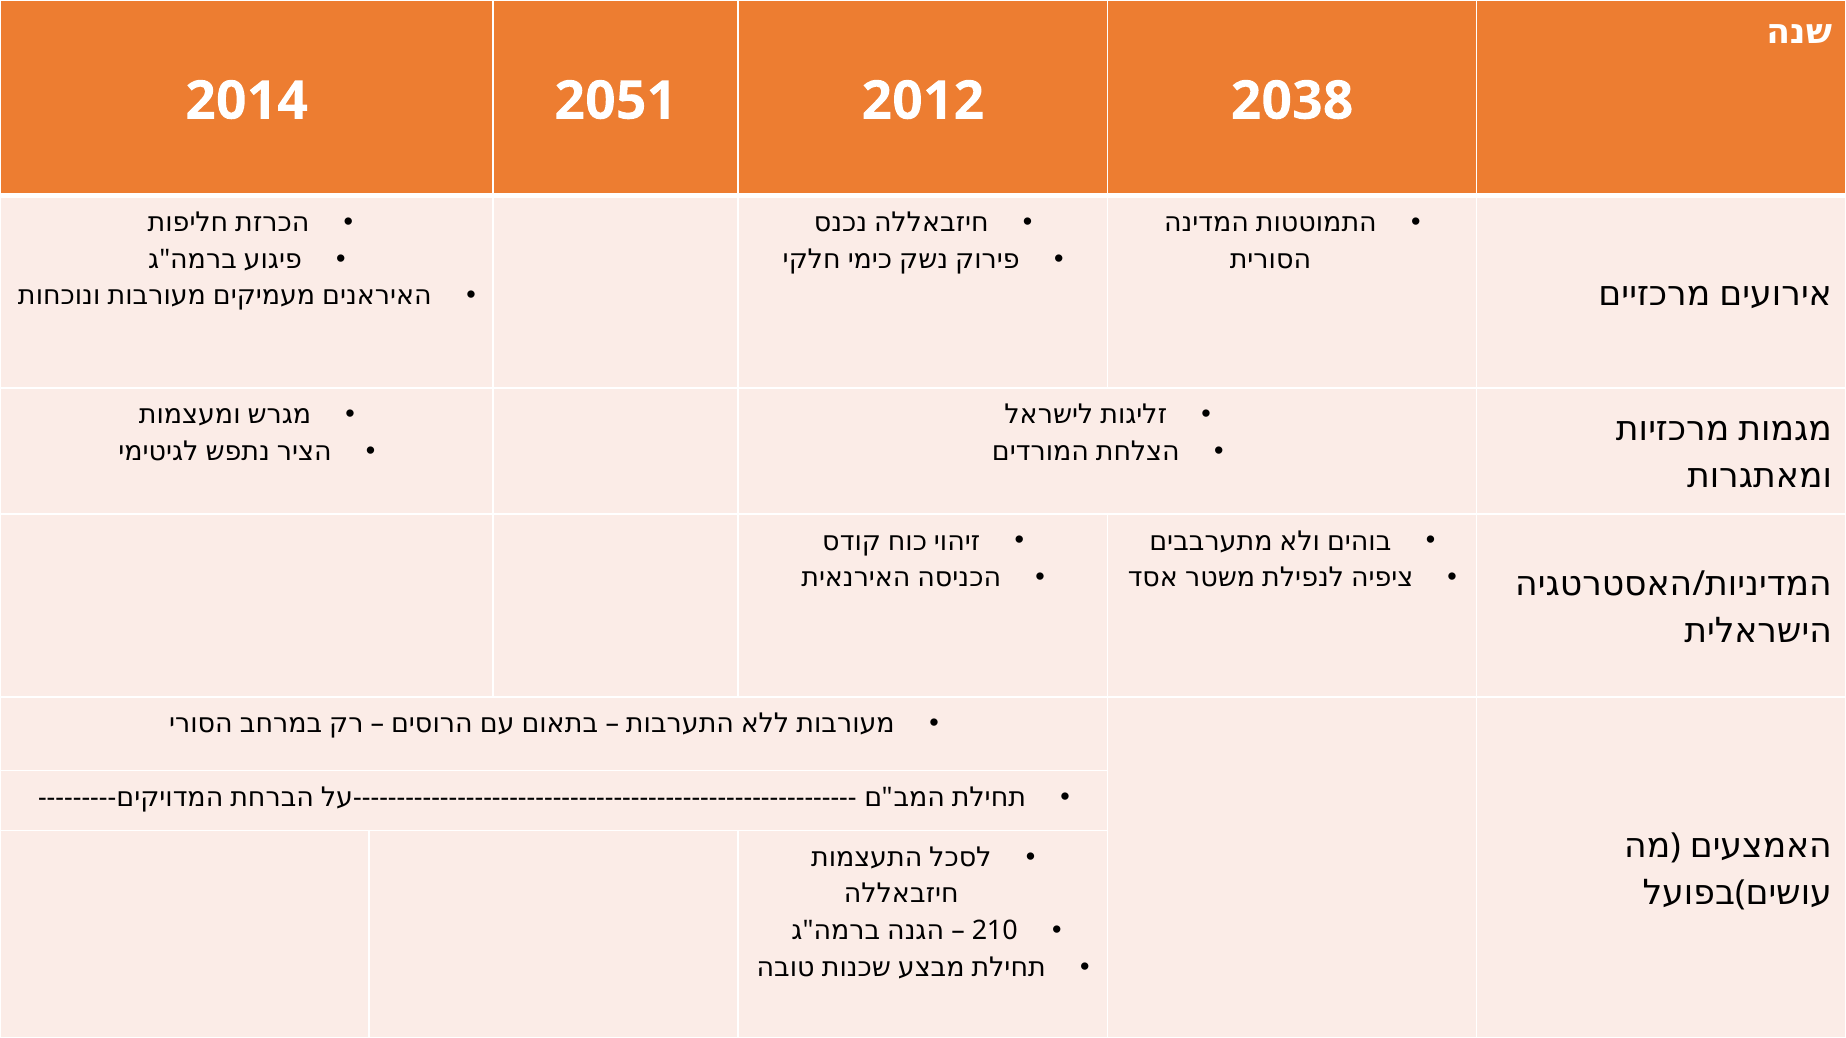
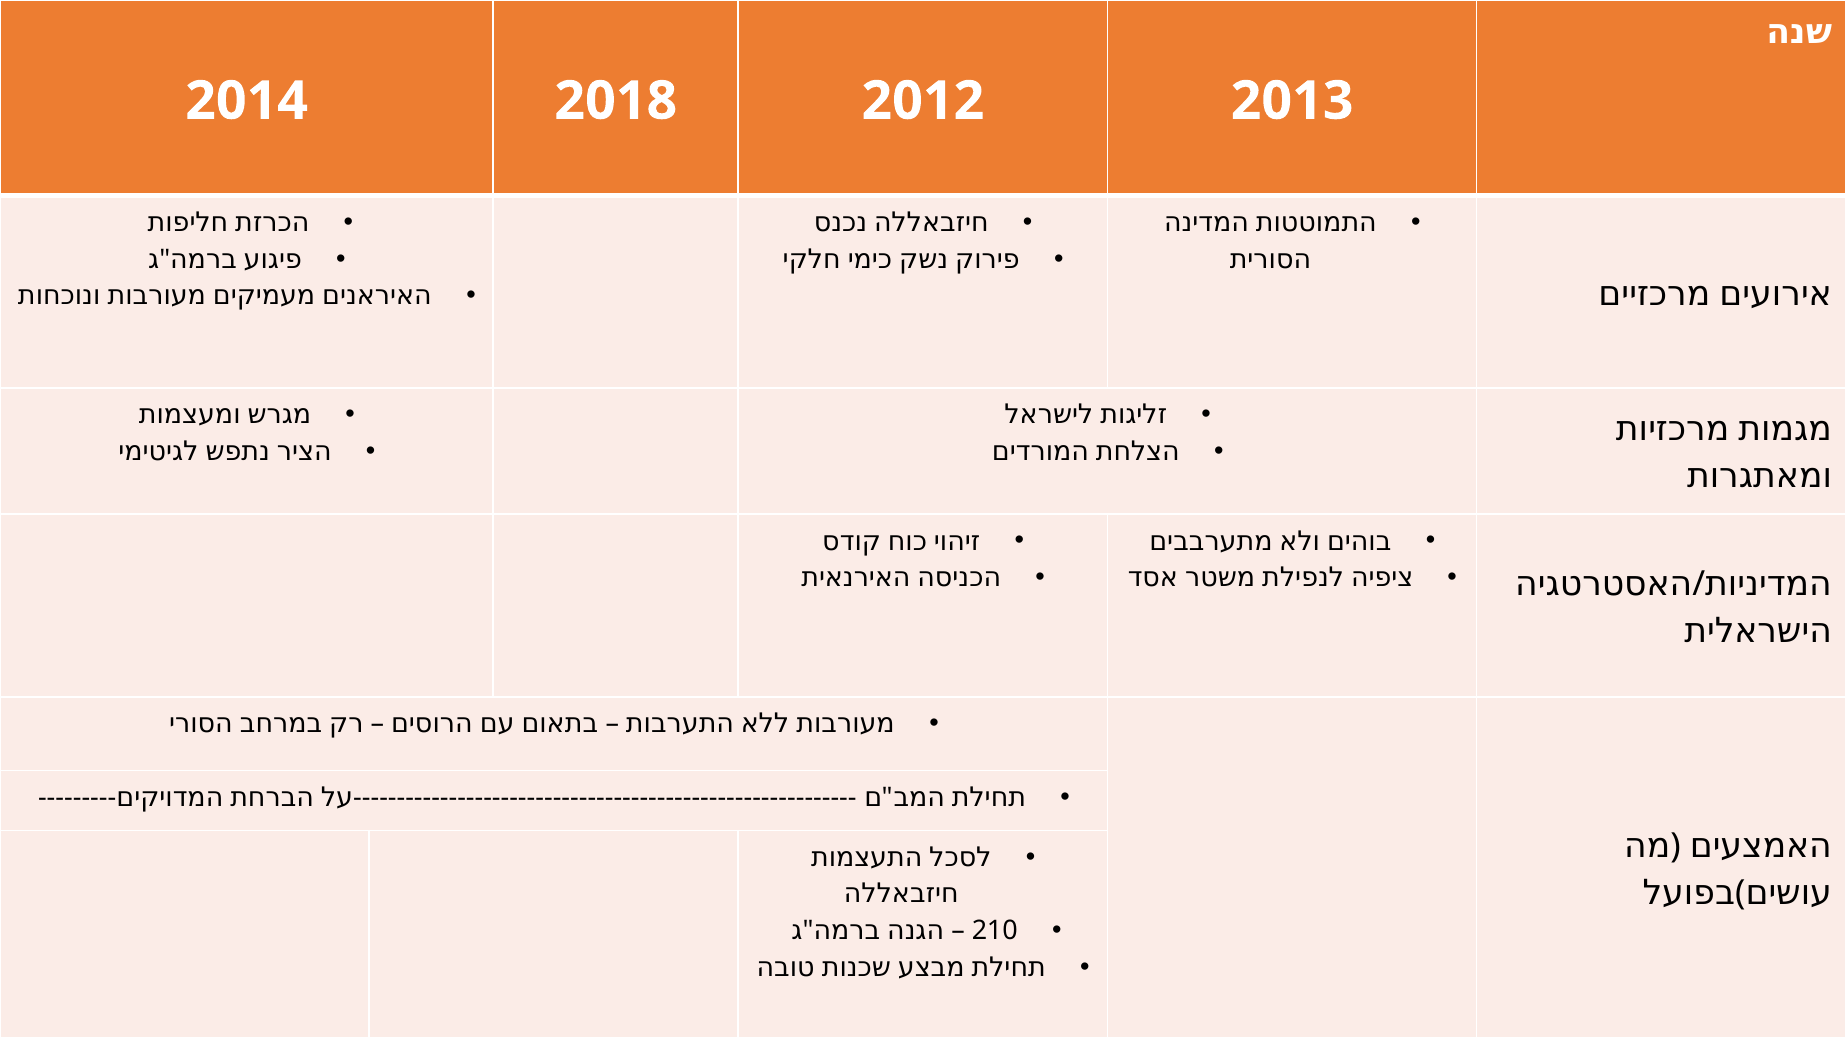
2051: 2051 -> 2018
2038: 2038 -> 2013
